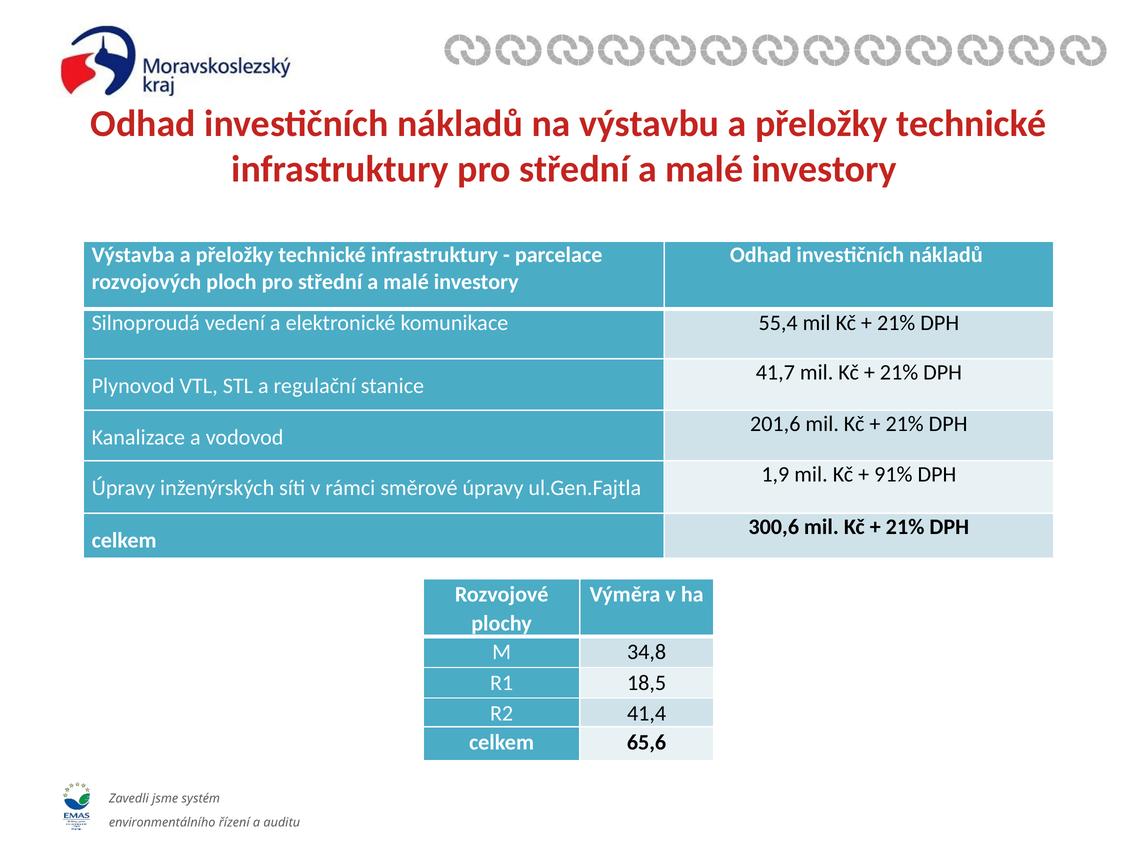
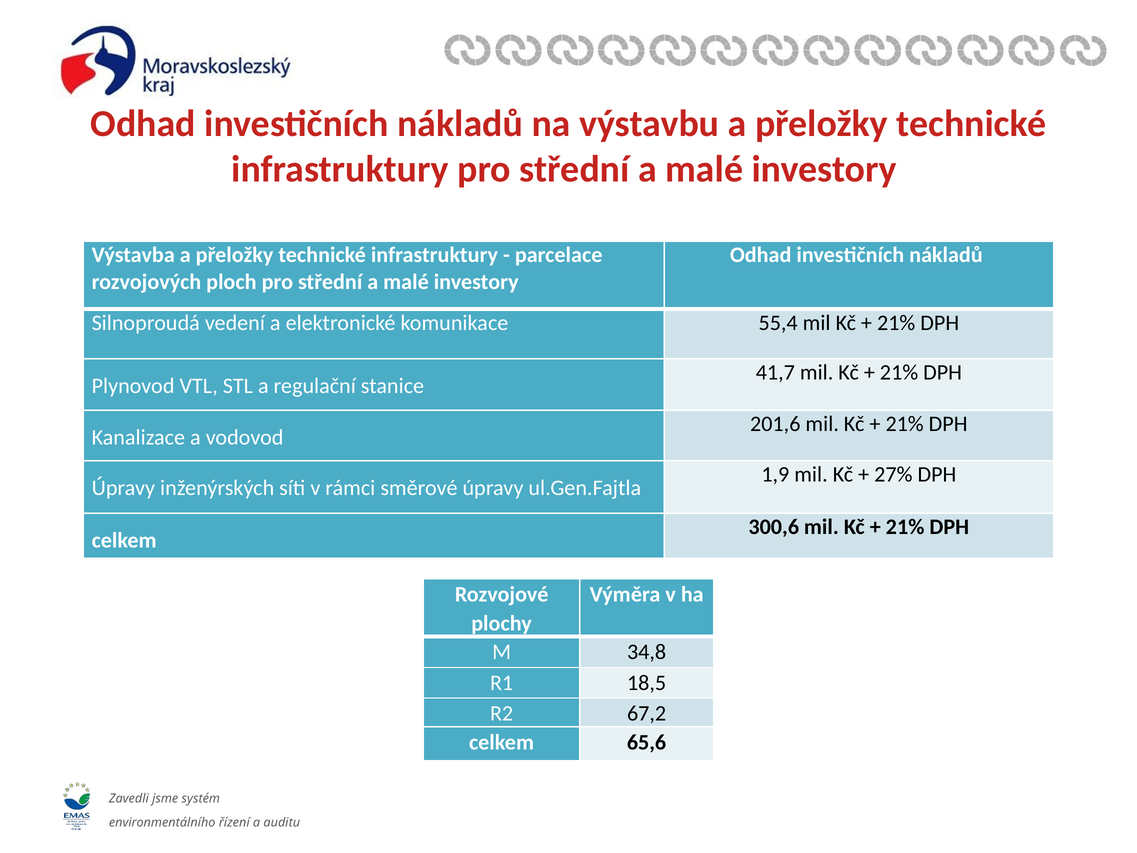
91%: 91% -> 27%
41,4: 41,4 -> 67,2
